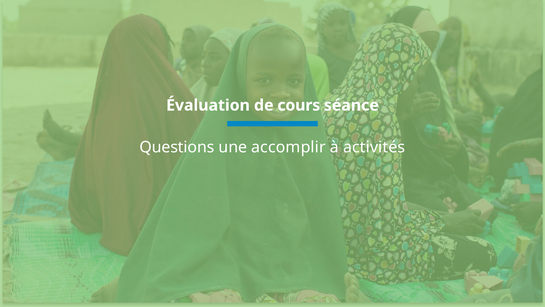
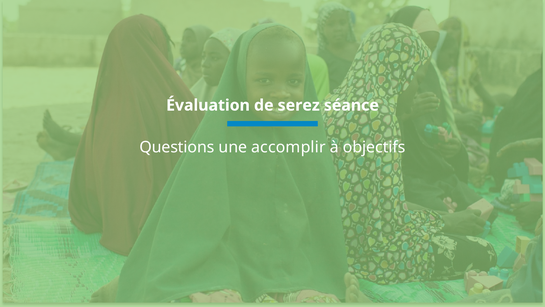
cours: cours -> serez
activités: activités -> objectifs
